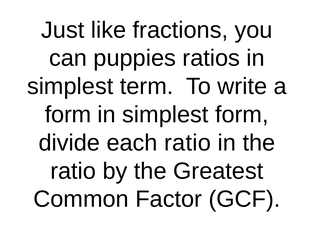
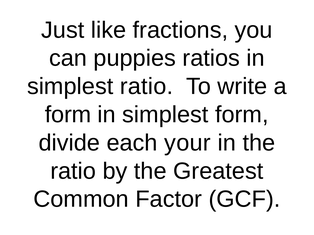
simplest term: term -> ratio
each ratio: ratio -> your
